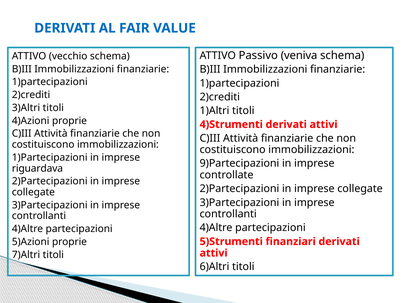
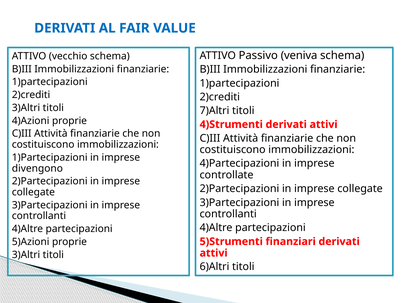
1)Altri: 1)Altri -> 7)Altri
9)Partecipazioni: 9)Partecipazioni -> 4)Partecipazioni
riguardava: riguardava -> divengono
7)Altri at (26, 255): 7)Altri -> 3)Altri
